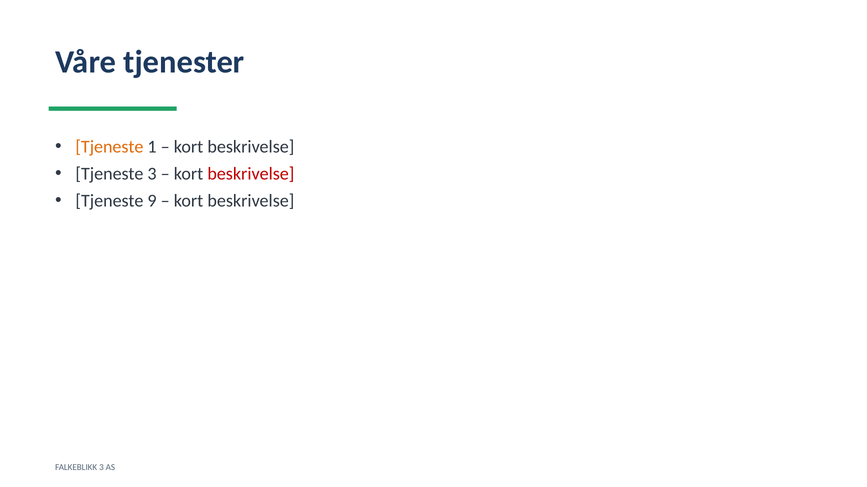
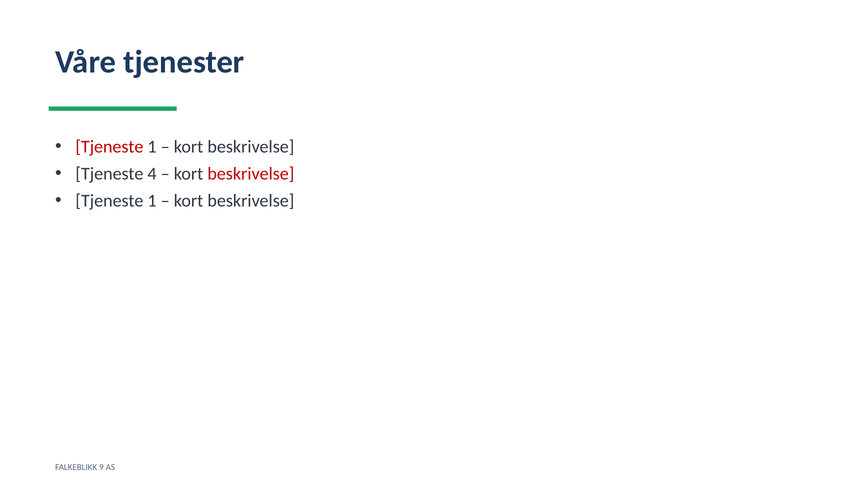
Tjeneste at (109, 147) colour: orange -> red
Tjeneste 3: 3 -> 4
9 at (152, 201): 9 -> 1
FALKEBLIKK 3: 3 -> 9
